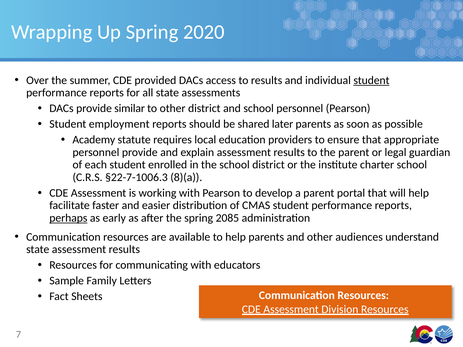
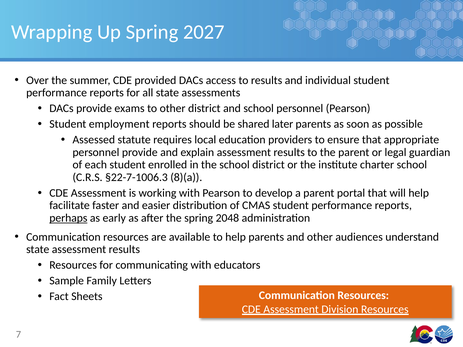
2020: 2020 -> 2027
student at (371, 80) underline: present -> none
similar: similar -> exams
Academy: Academy -> Assessed
2085: 2085 -> 2048
